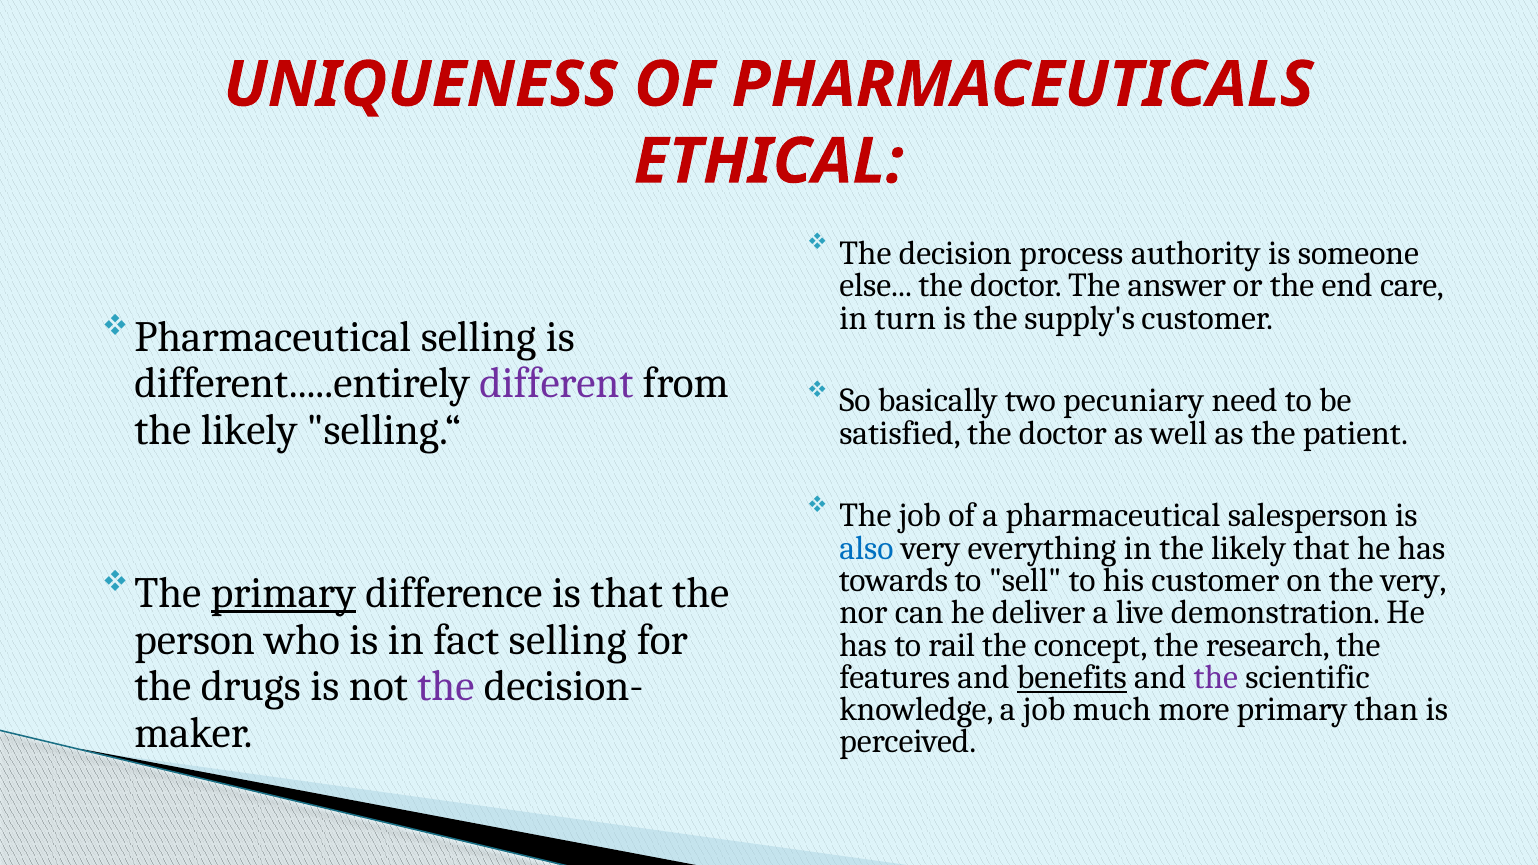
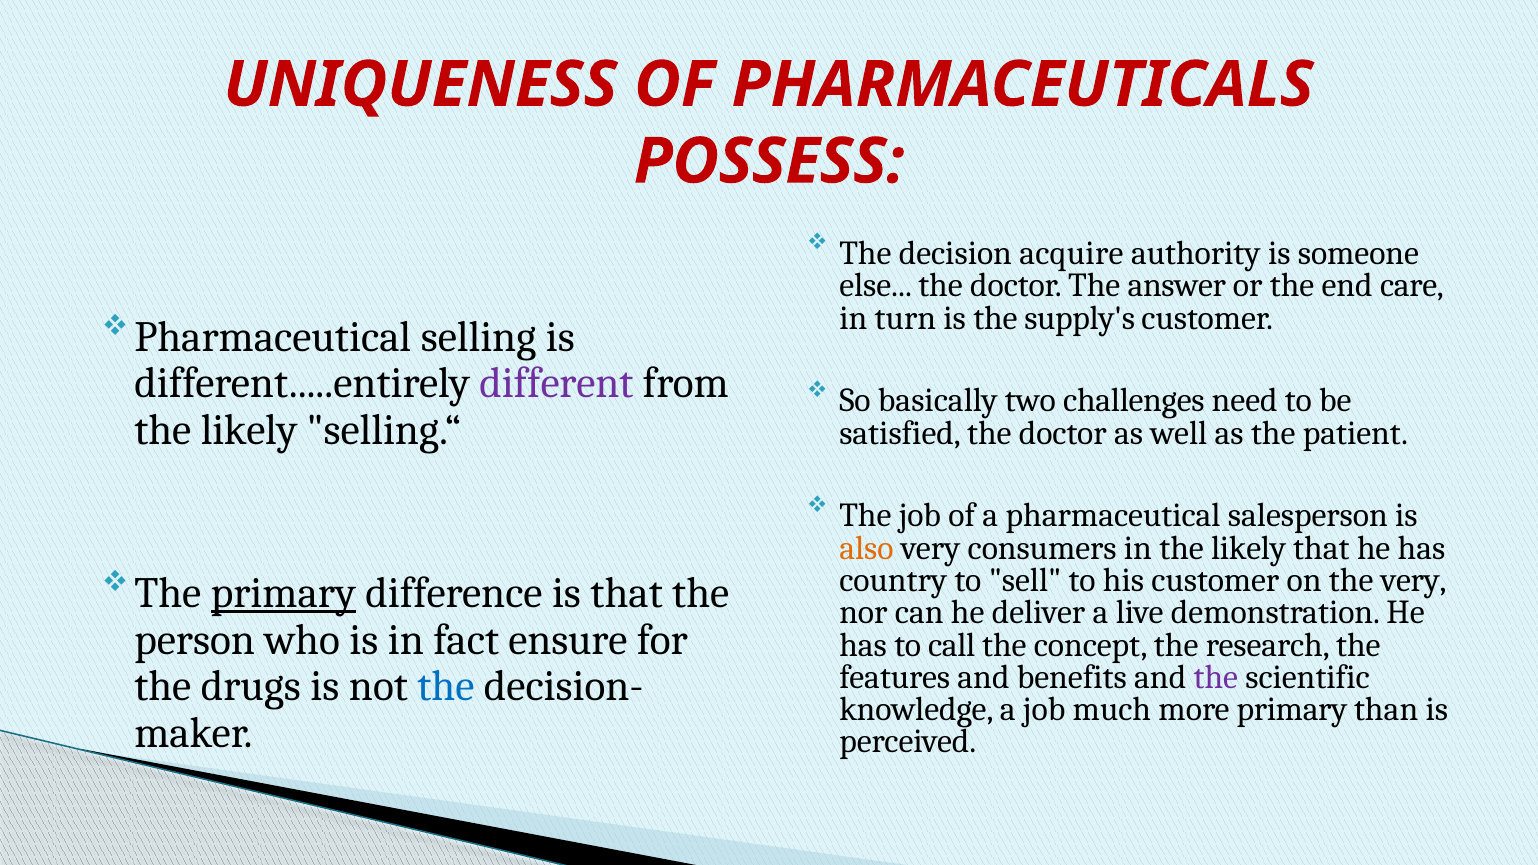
ETHICAL: ETHICAL -> POSSESS
process: process -> acquire
pecuniary: pecuniary -> challenges
also colour: blue -> orange
everything: everything -> consumers
towards: towards -> country
fact selling: selling -> ensure
rail: rail -> call
benefits underline: present -> none
the at (446, 687) colour: purple -> blue
